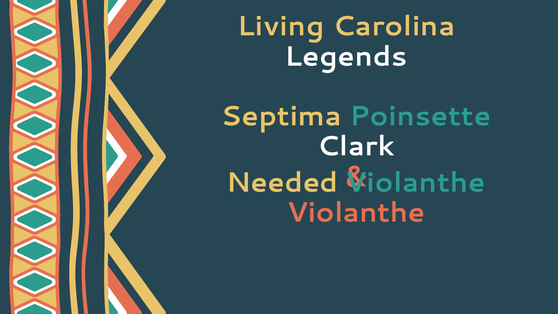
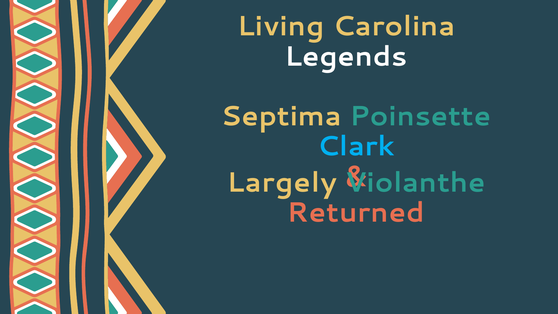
Clark colour: white -> light blue
Needed: Needed -> Largely
Violanthe at (356, 213): Violanthe -> Returned
